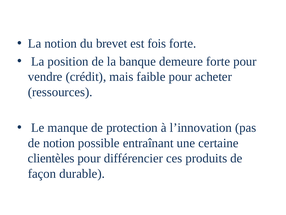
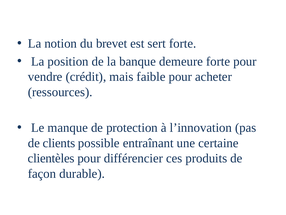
fois: fois -> sert
de notion: notion -> clients
